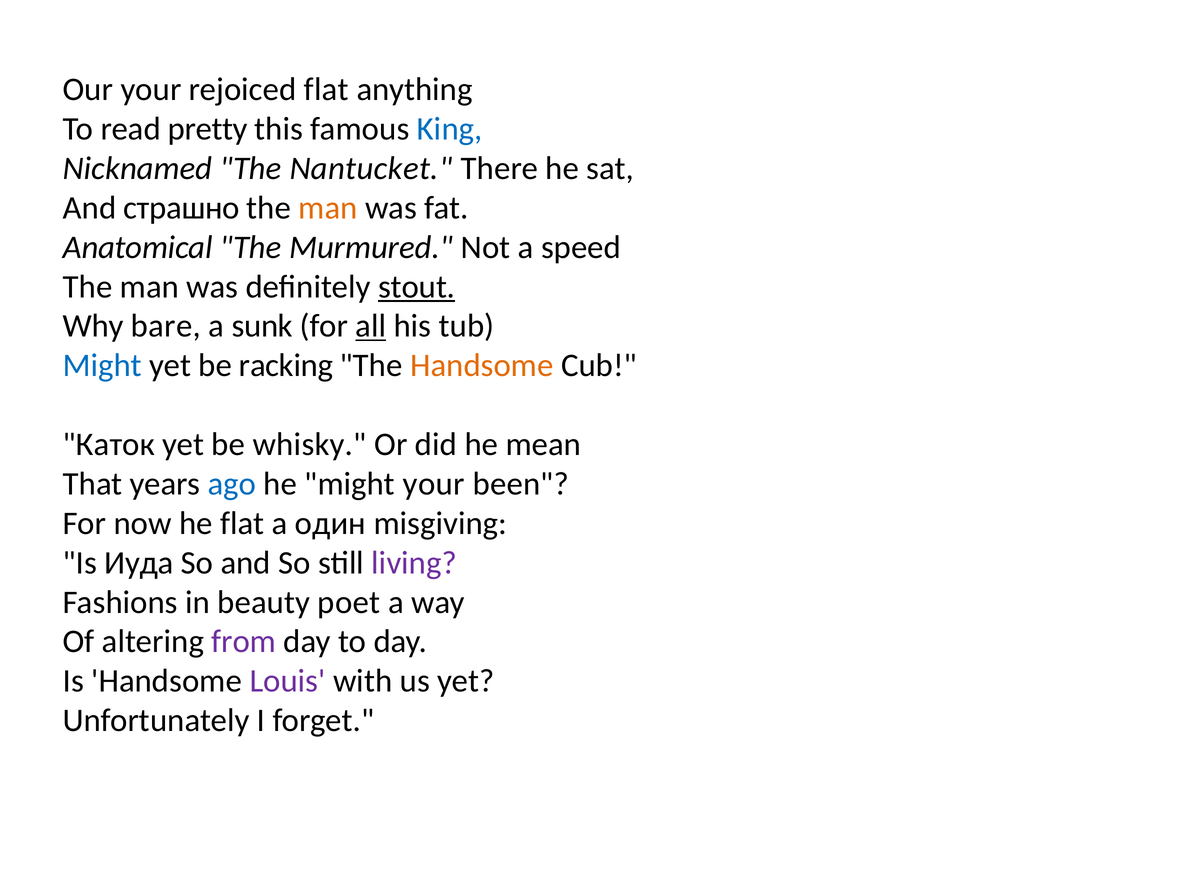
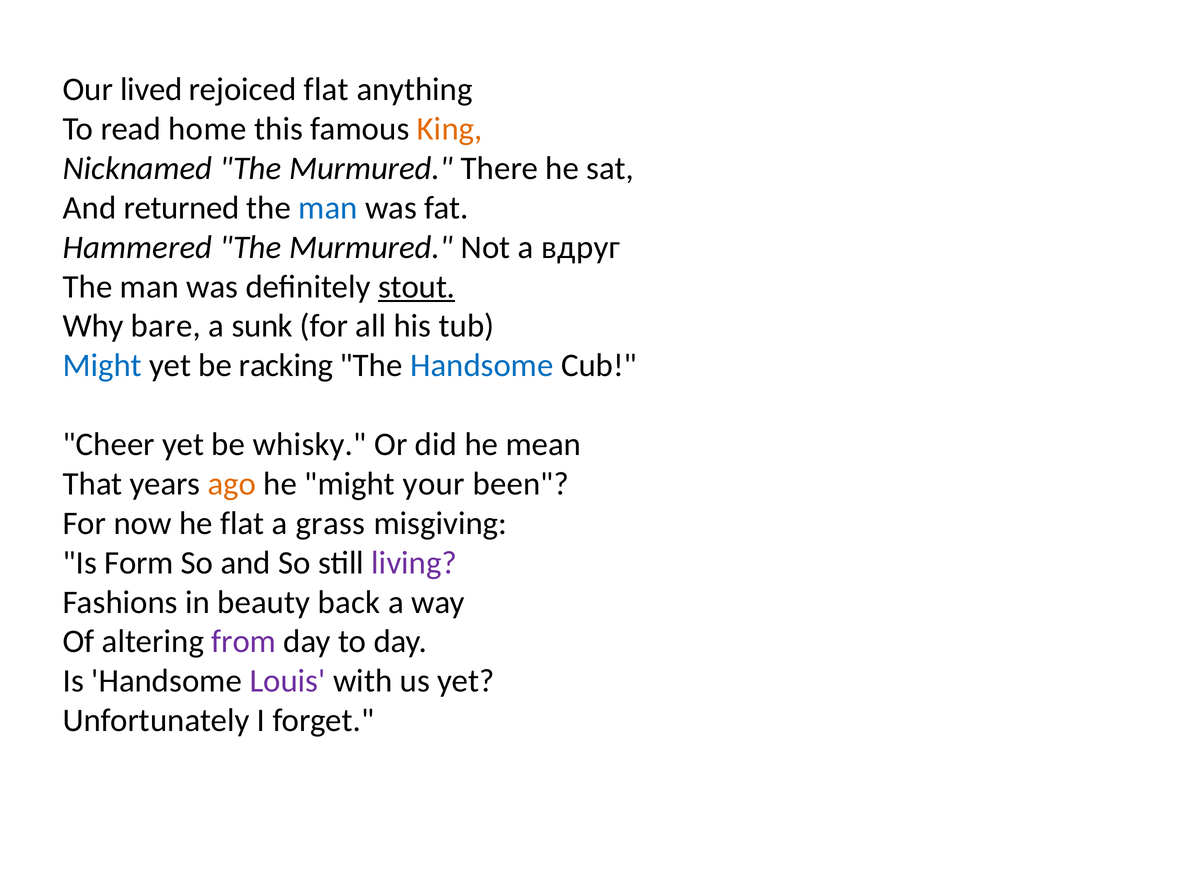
Our your: your -> lived
pretty: pretty -> home
King colour: blue -> orange
Nicknamed The Nantucket: Nantucket -> Murmured
страшно: страшно -> returned
man at (328, 208) colour: orange -> blue
Anatomical: Anatomical -> Hammered
speed: speed -> вдруг
all underline: present -> none
Handsome at (482, 365) colour: orange -> blue
Каток: Каток -> Cheer
ago colour: blue -> orange
один: один -> grass
Иуда: Иуда -> Form
poet: poet -> back
